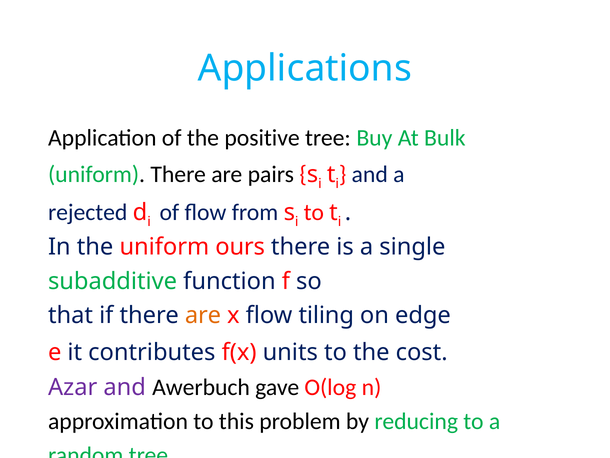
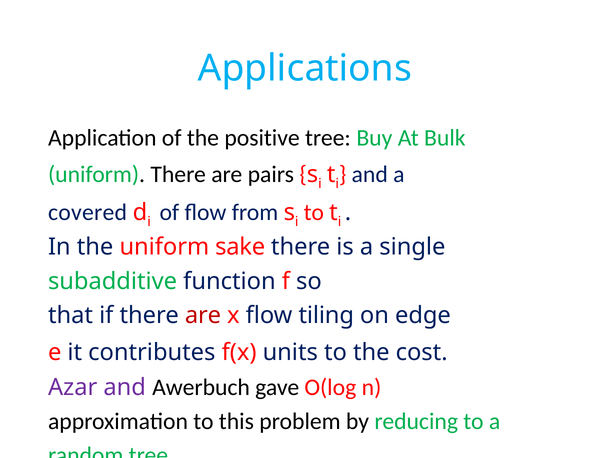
rejected: rejected -> covered
ours: ours -> sake
are at (203, 315) colour: orange -> red
